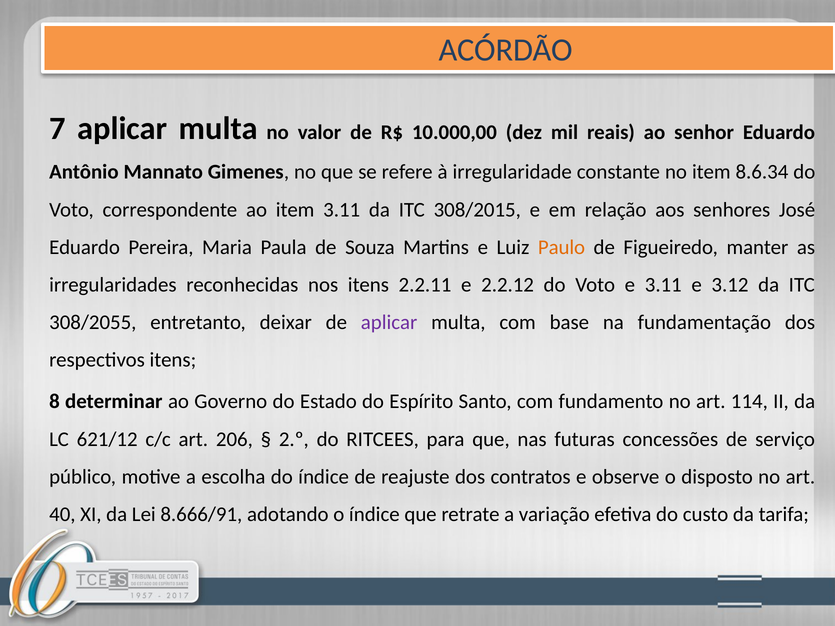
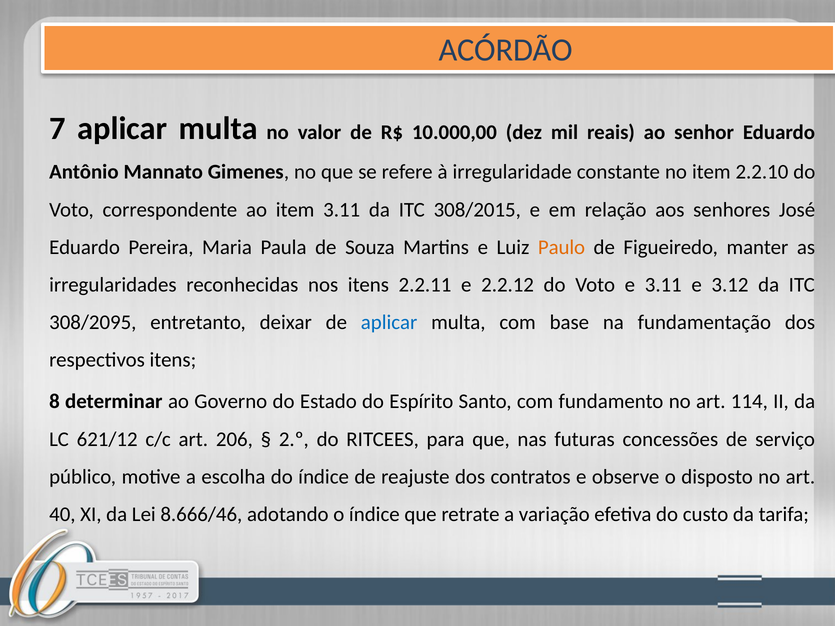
8.6.34: 8.6.34 -> 2.2.10
308/2055: 308/2055 -> 308/2095
aplicar at (389, 322) colour: purple -> blue
8.666/91: 8.666/91 -> 8.666/46
